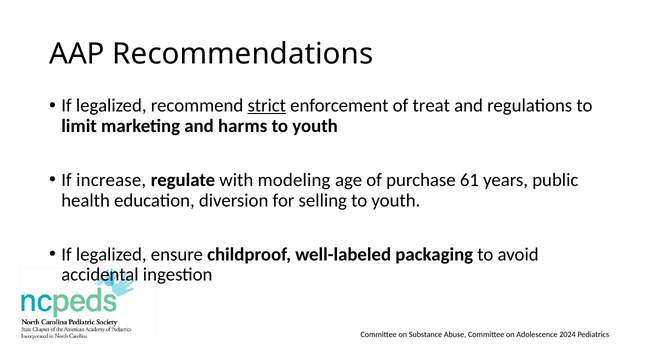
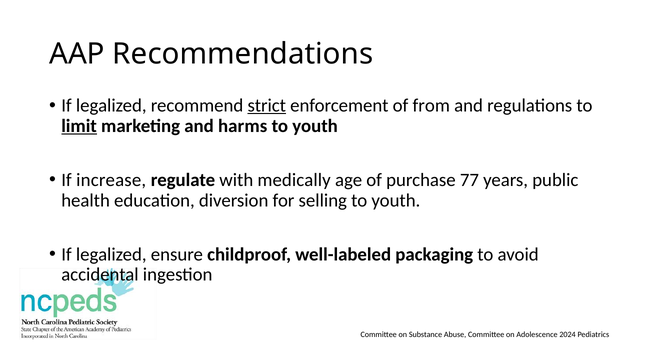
treat: treat -> from
limit underline: none -> present
modeling: modeling -> medically
61: 61 -> 77
